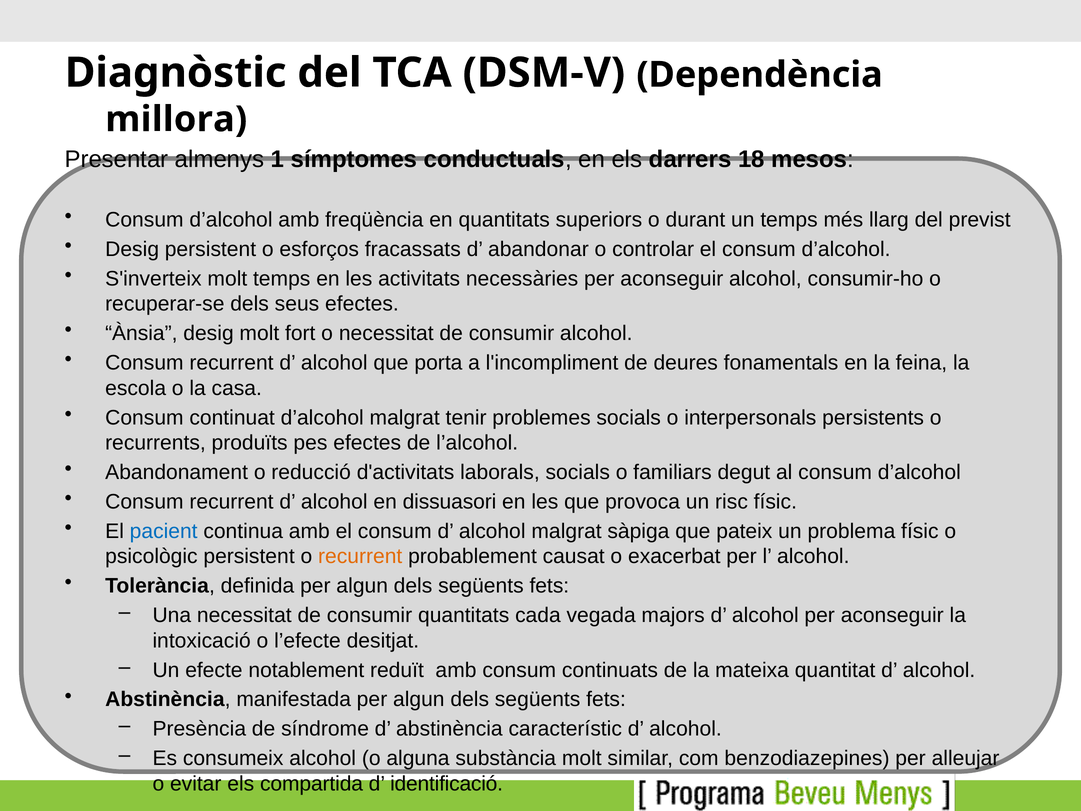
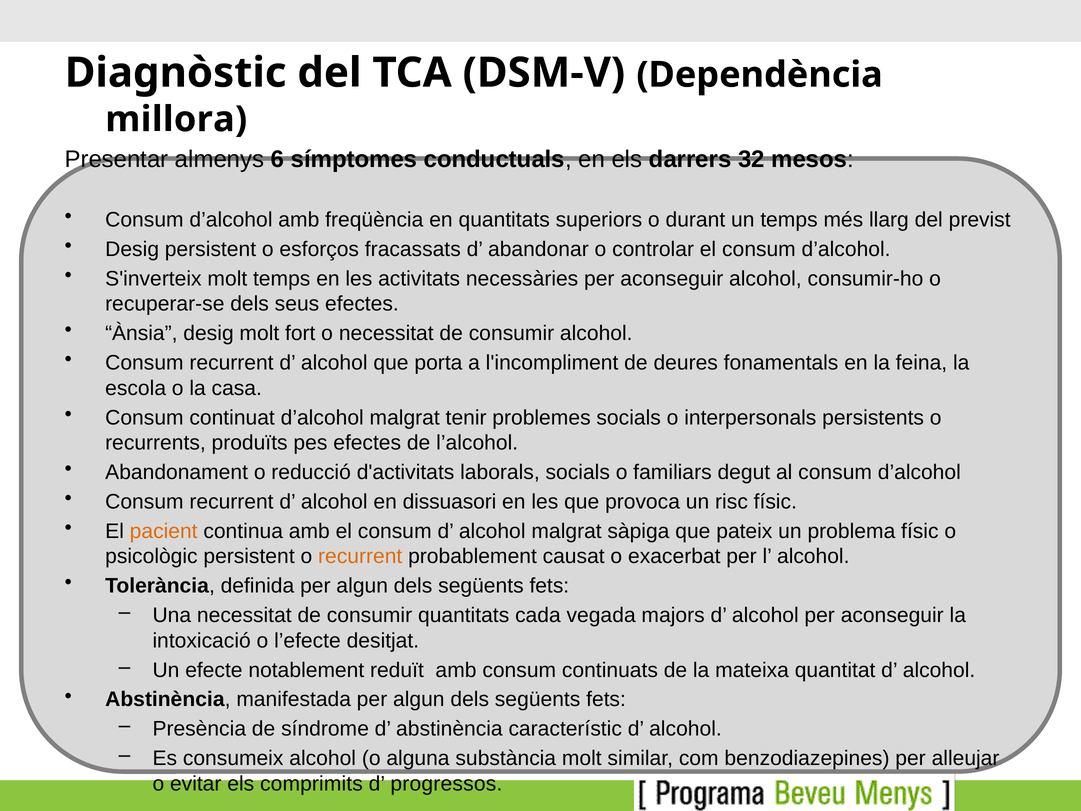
1: 1 -> 6
18: 18 -> 32
pacient colour: blue -> orange
compartida: compartida -> comprimits
identificació: identificació -> progressos
